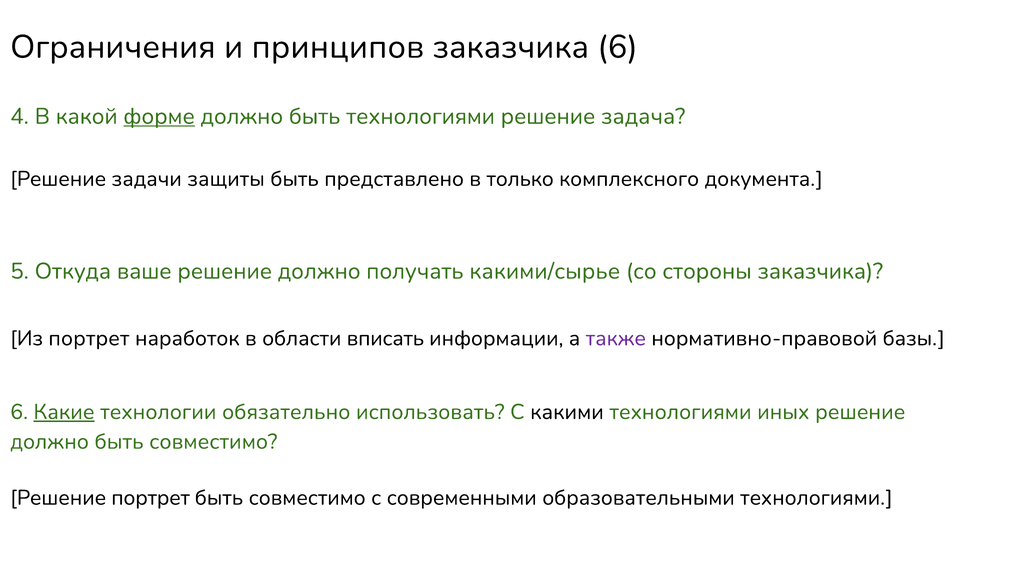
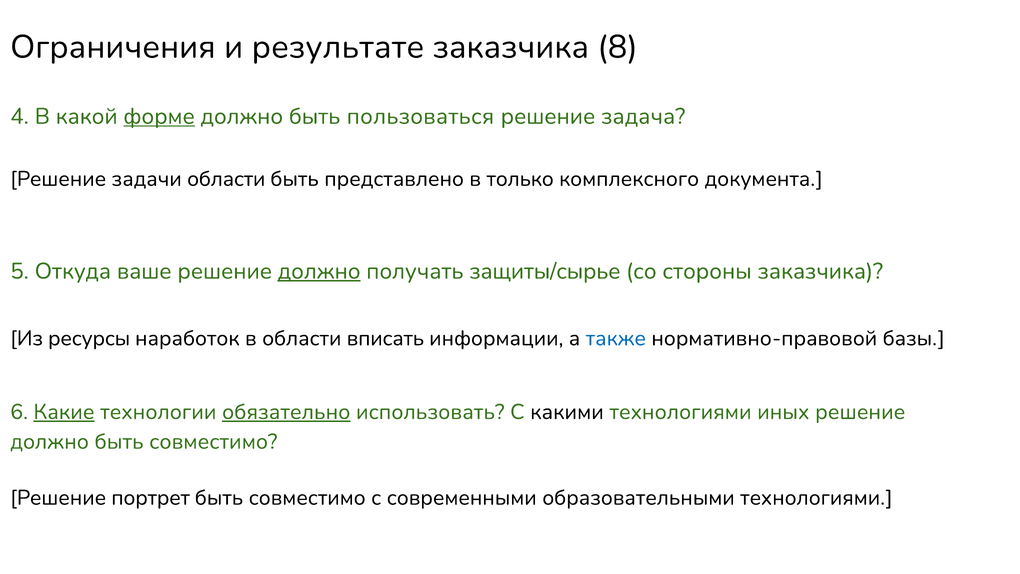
принципов: принципов -> результате
6 at (618, 47): 6 -> 8
быть технологиями: технологиями -> пользоваться
задачи защиты: защиты -> области
должно at (319, 271) underline: none -> present
какими/сырье: какими/сырье -> защиты/сырье
Из портрет: портрет -> ресурсы
также colour: purple -> blue
обязательно underline: none -> present
